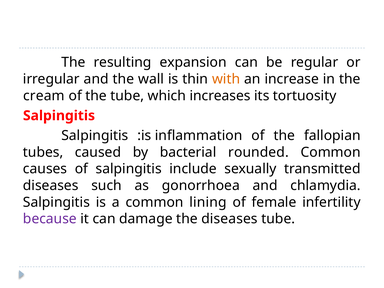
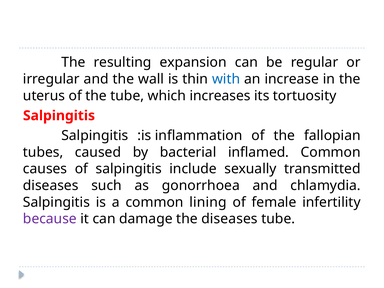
with colour: orange -> blue
cream: cream -> uterus
rounded: rounded -> inflamed
